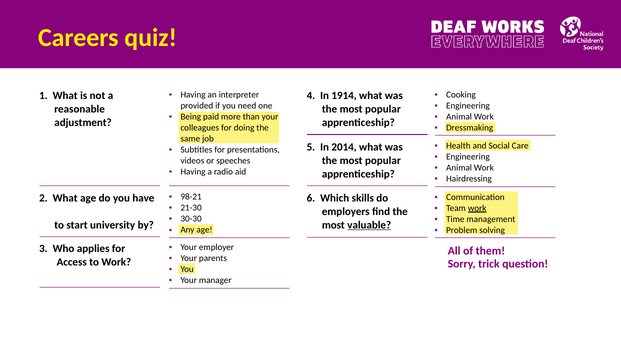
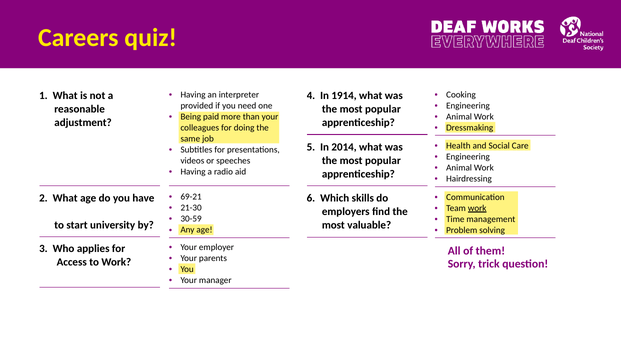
98-21: 98-21 -> 69-21
30-30: 30-30 -> 30-59
valuable underline: present -> none
